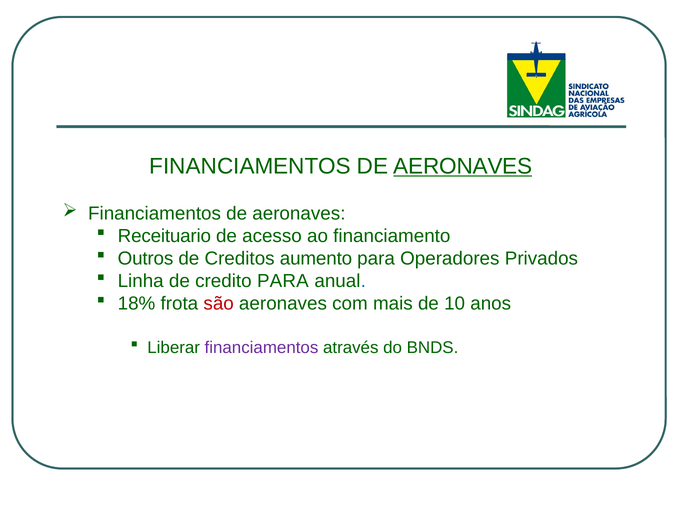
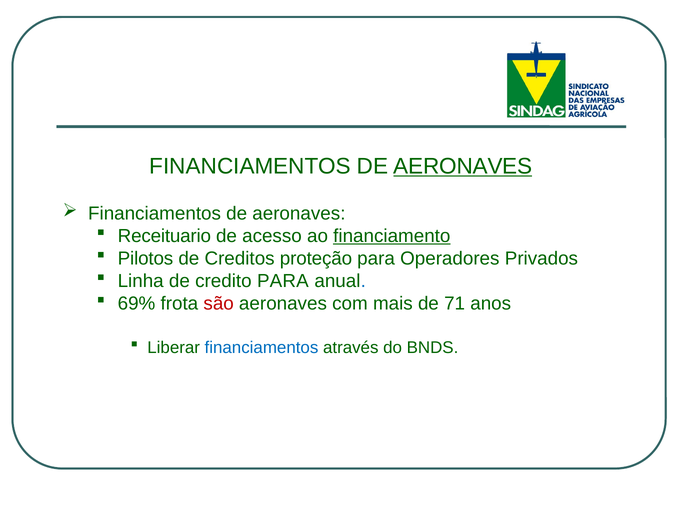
financiamento underline: none -> present
Outros: Outros -> Pilotos
aumento: aumento -> proteção
18%: 18% -> 69%
10: 10 -> 71
financiamentos at (261, 347) colour: purple -> blue
